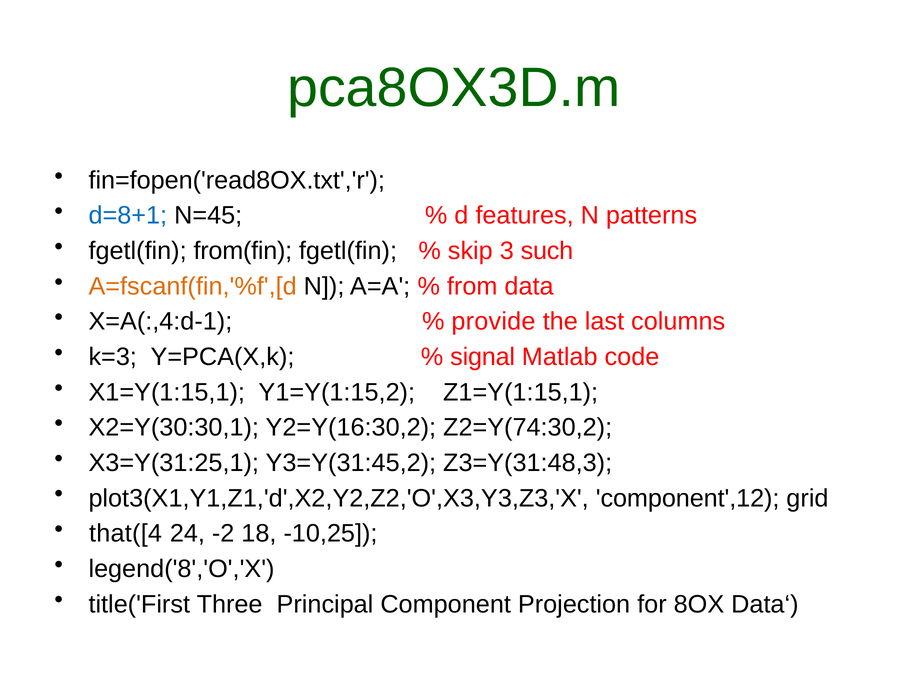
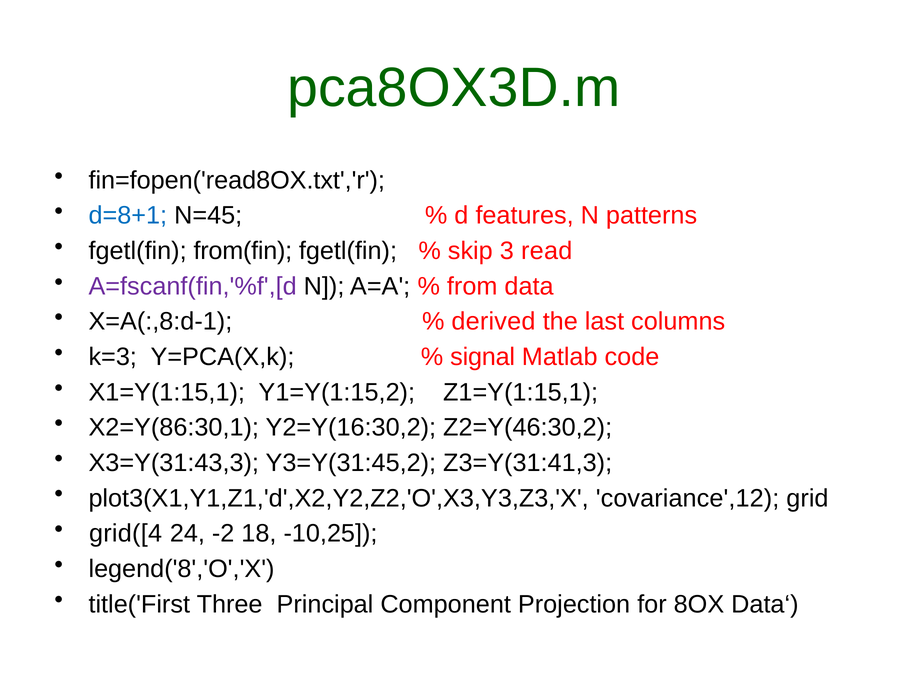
such: such -> read
A=fscanf(fin,'%f',[d colour: orange -> purple
X=A(:,4:d-1: X=A(:,4:d-1 -> X=A(:,8:d-1
provide: provide -> derived
X2=Y(30:30,1: X2=Y(30:30,1 -> X2=Y(86:30,1
Z2=Y(74:30,2: Z2=Y(74:30,2 -> Z2=Y(46:30,2
X3=Y(31:25,1: X3=Y(31:25,1 -> X3=Y(31:43,3
Z3=Y(31:48,3: Z3=Y(31:48,3 -> Z3=Y(31:41,3
component',12: component',12 -> covariance',12
that([4: that([4 -> grid([4
